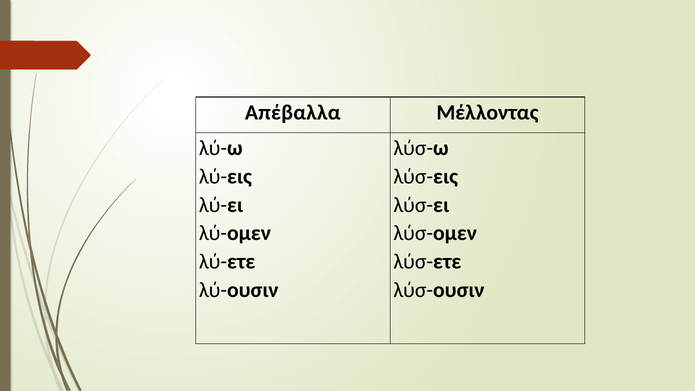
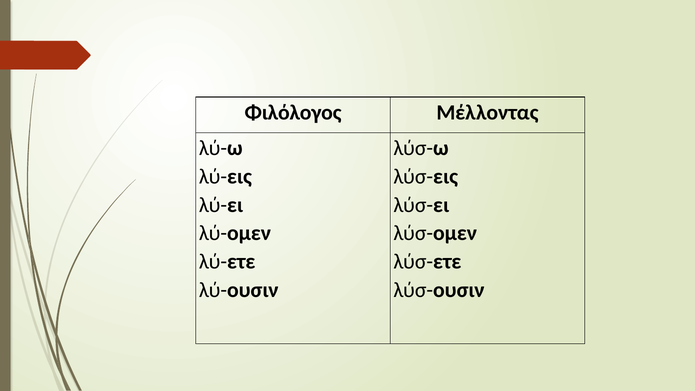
Απέβαλλα: Απέβαλλα -> Φιλόλογος
